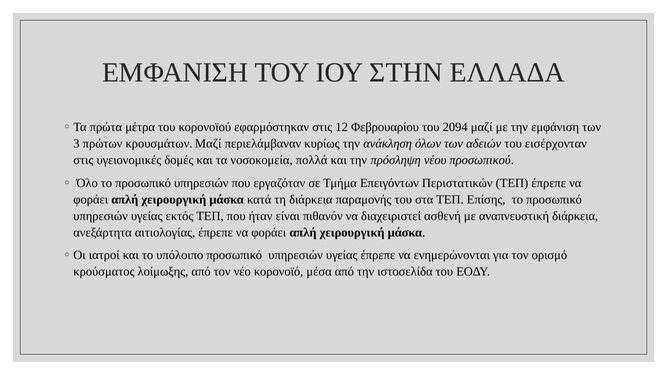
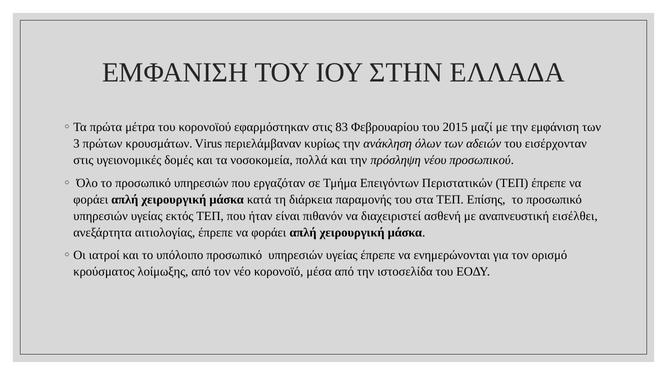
12: 12 -> 83
2094: 2094 -> 2015
κρουσμάτων Μαζί: Μαζί -> Virus
αναπνευστική διάρκεια: διάρκεια -> εισέλθει
